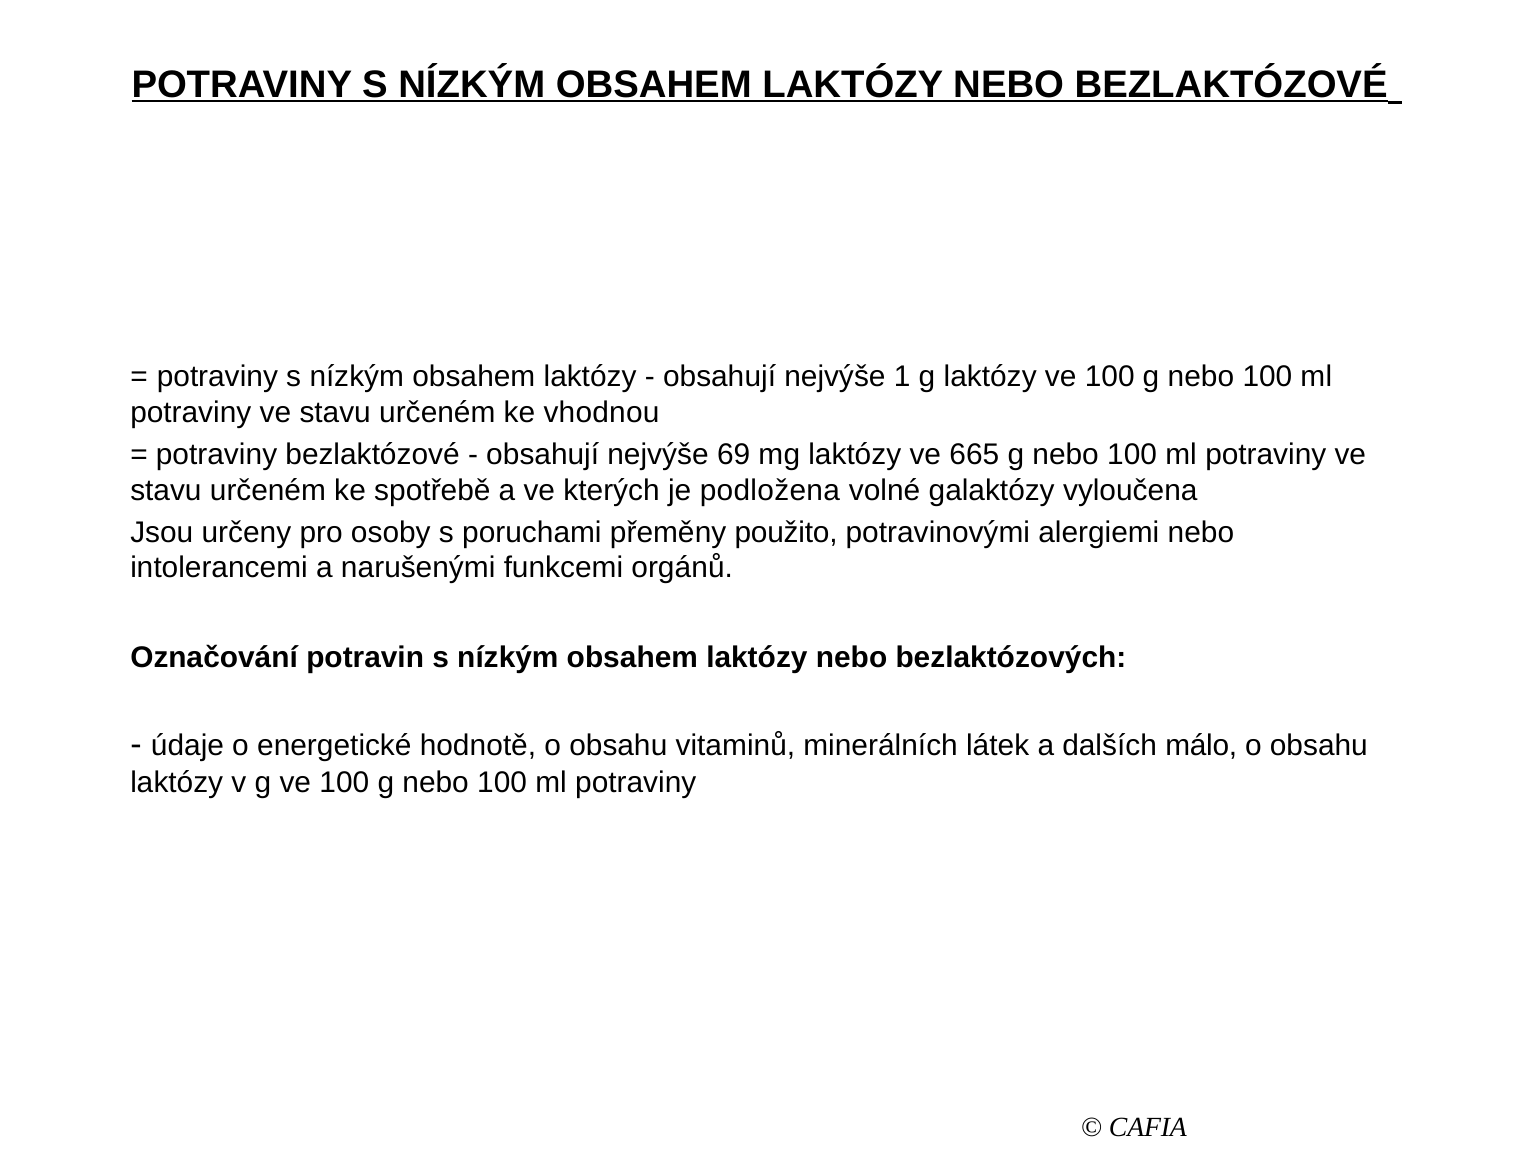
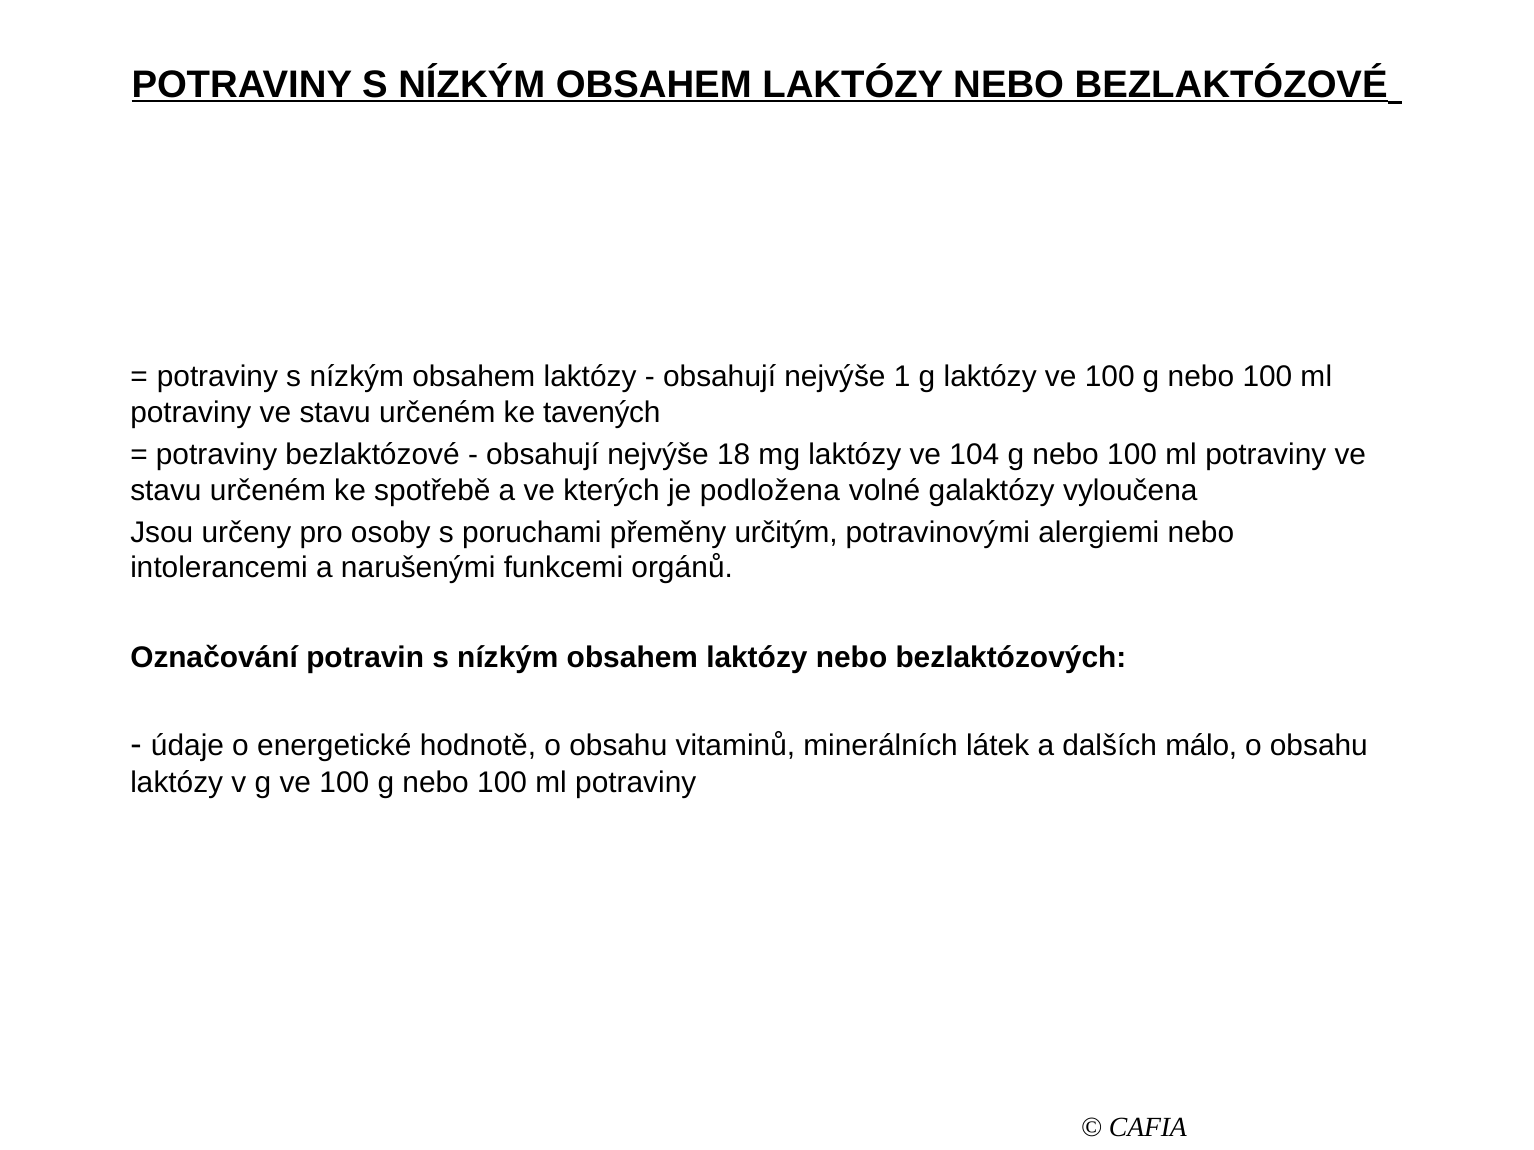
vhodnou: vhodnou -> tavených
69: 69 -> 18
665: 665 -> 104
použito: použito -> určitým
